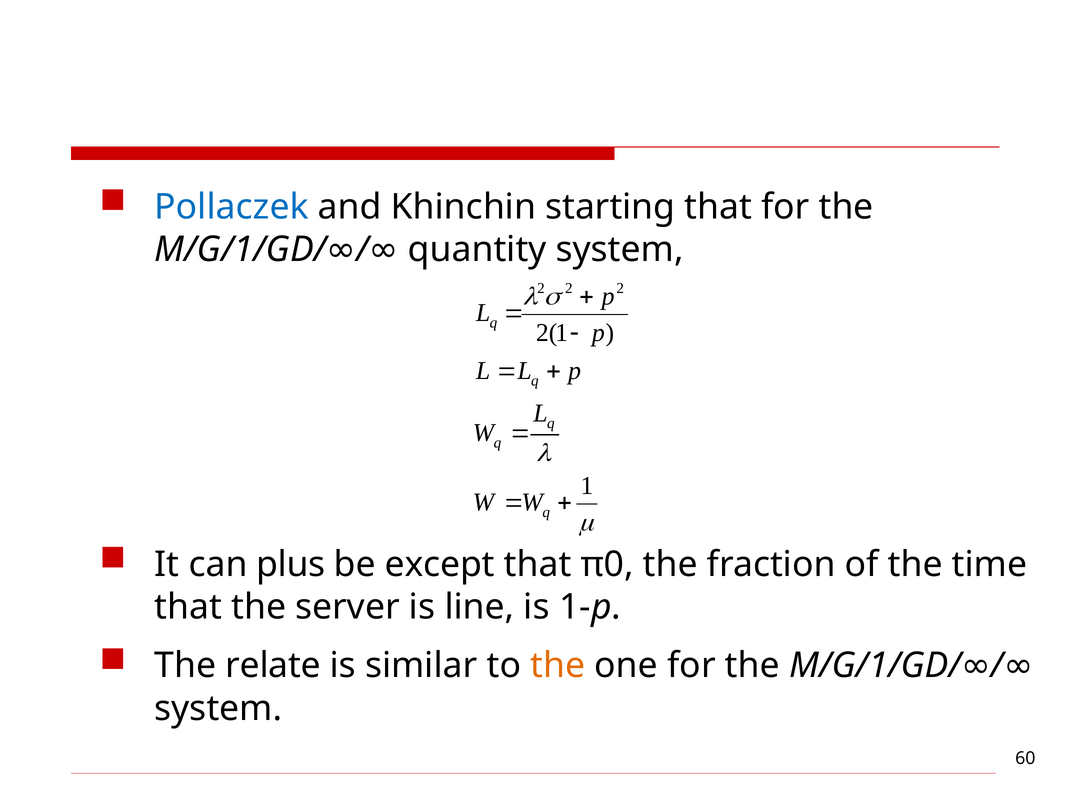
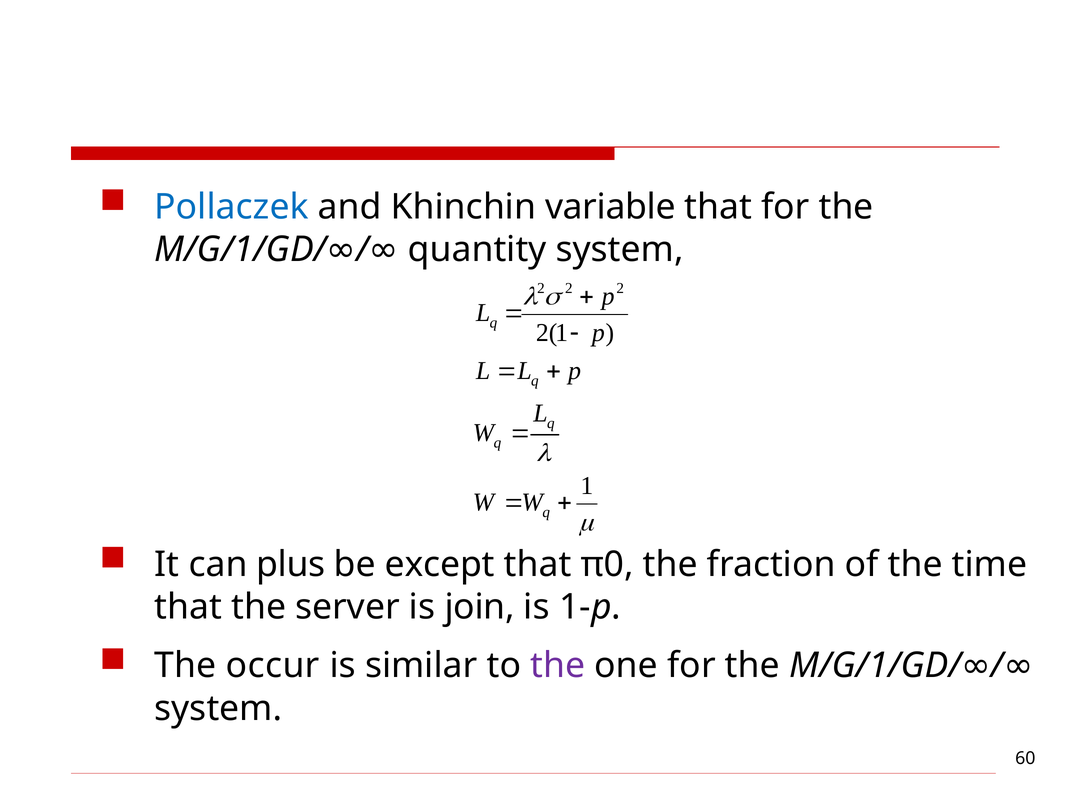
starting: starting -> variable
line: line -> join
relate: relate -> occur
the at (558, 666) colour: orange -> purple
